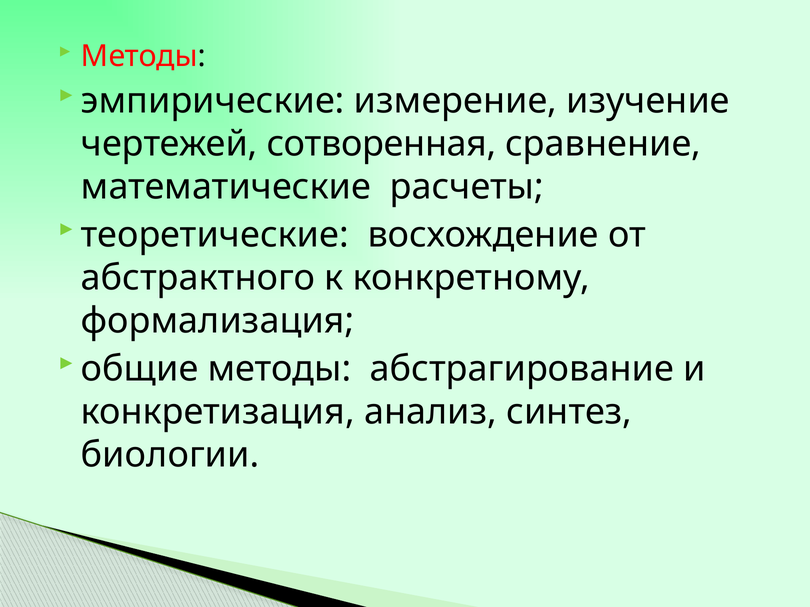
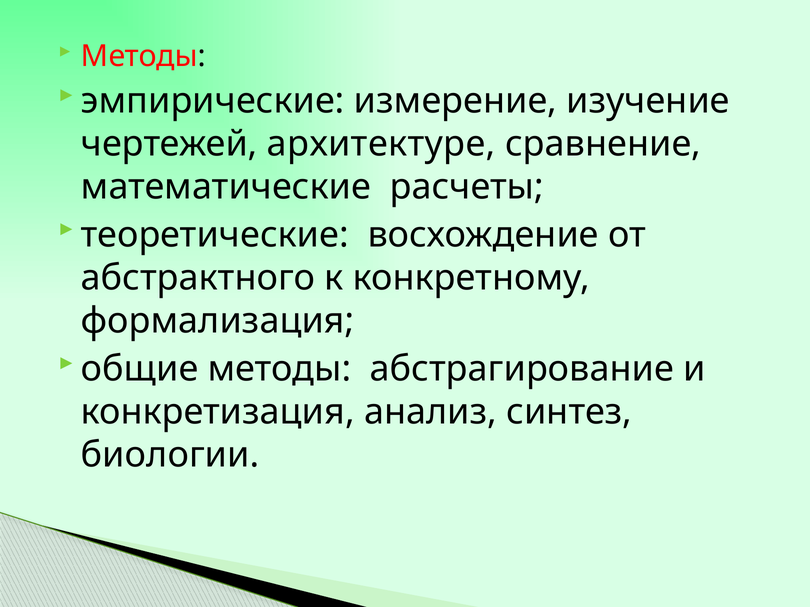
сотворенная: сотворенная -> архитектуре
